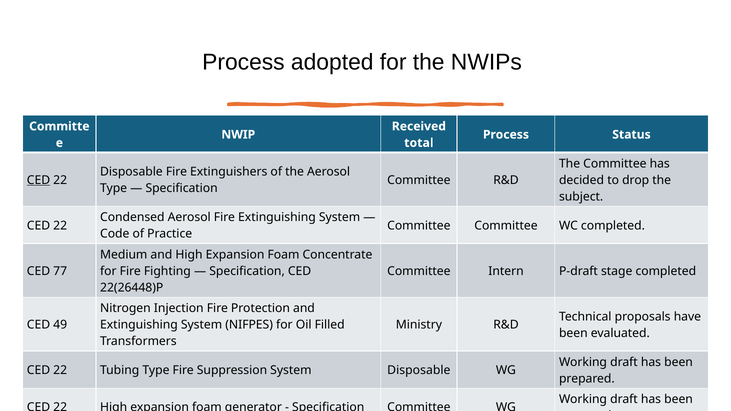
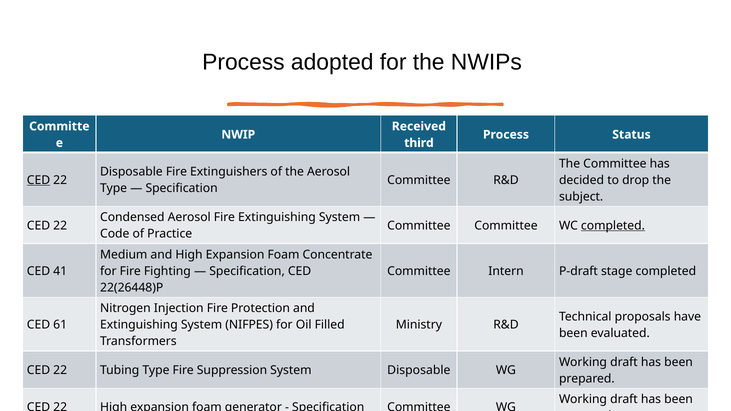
total: total -> third
completed at (613, 226) underline: none -> present
77: 77 -> 41
49: 49 -> 61
